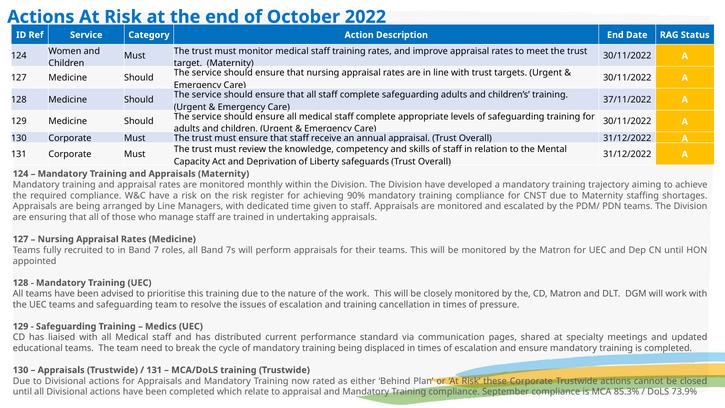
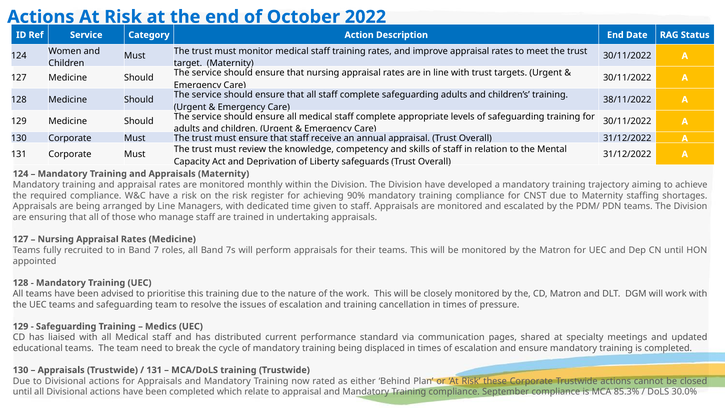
37/11/2022: 37/11/2022 -> 38/11/2022
73.9%: 73.9% -> 30.0%
